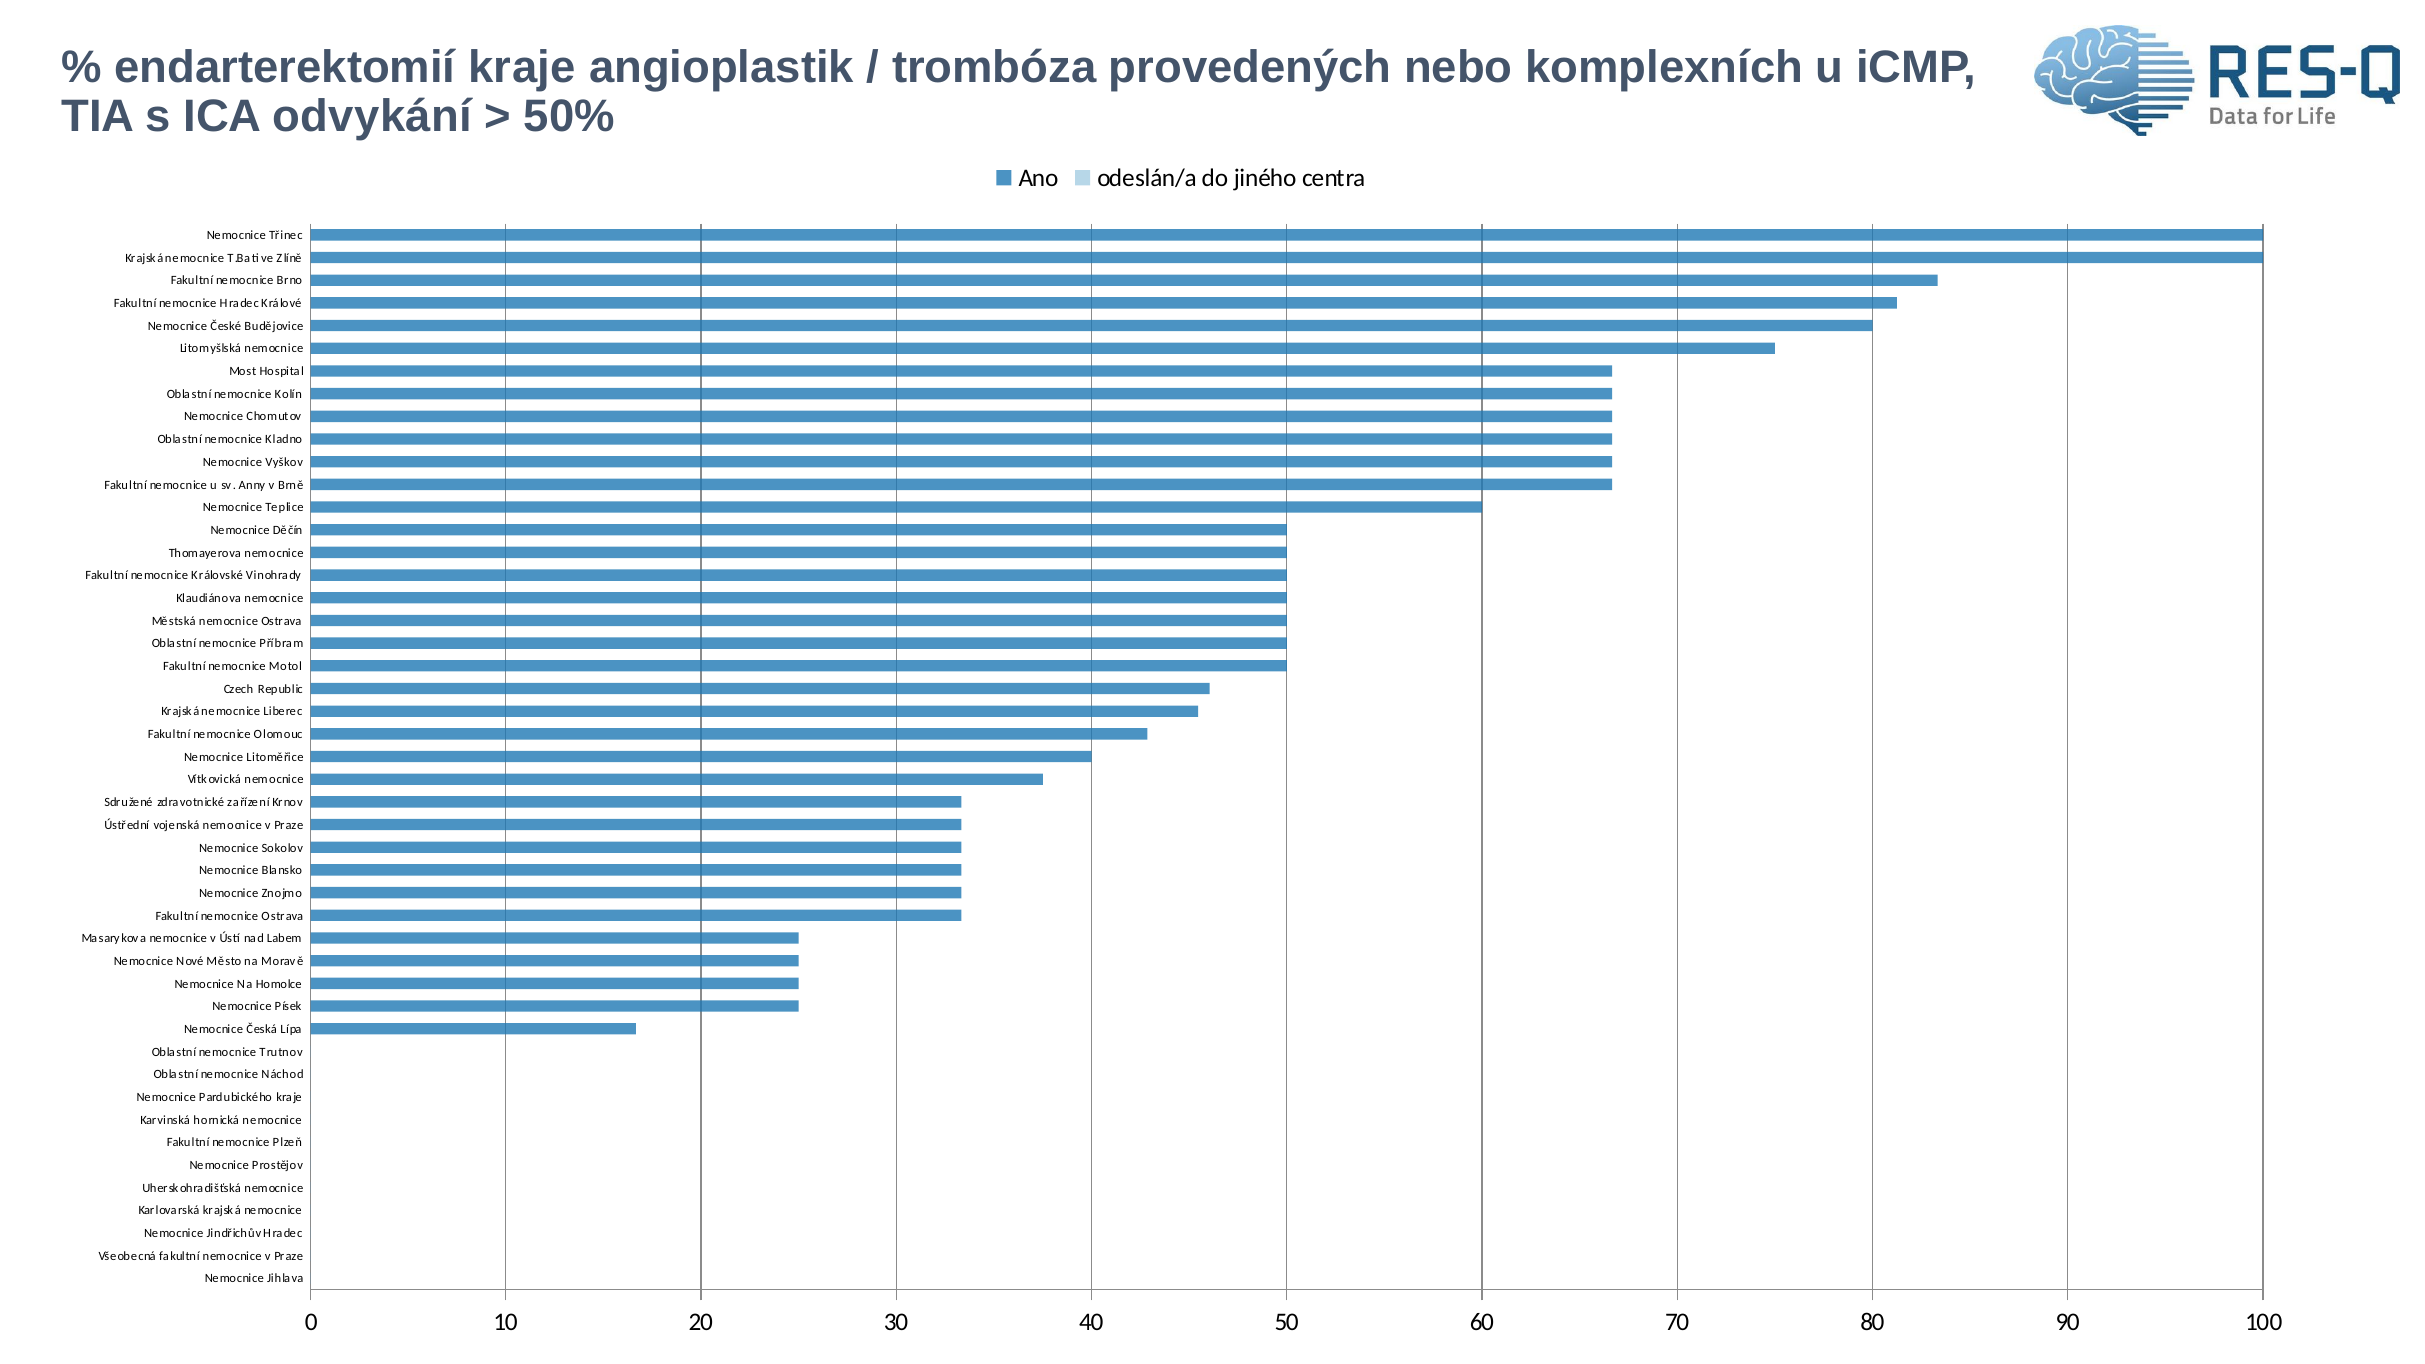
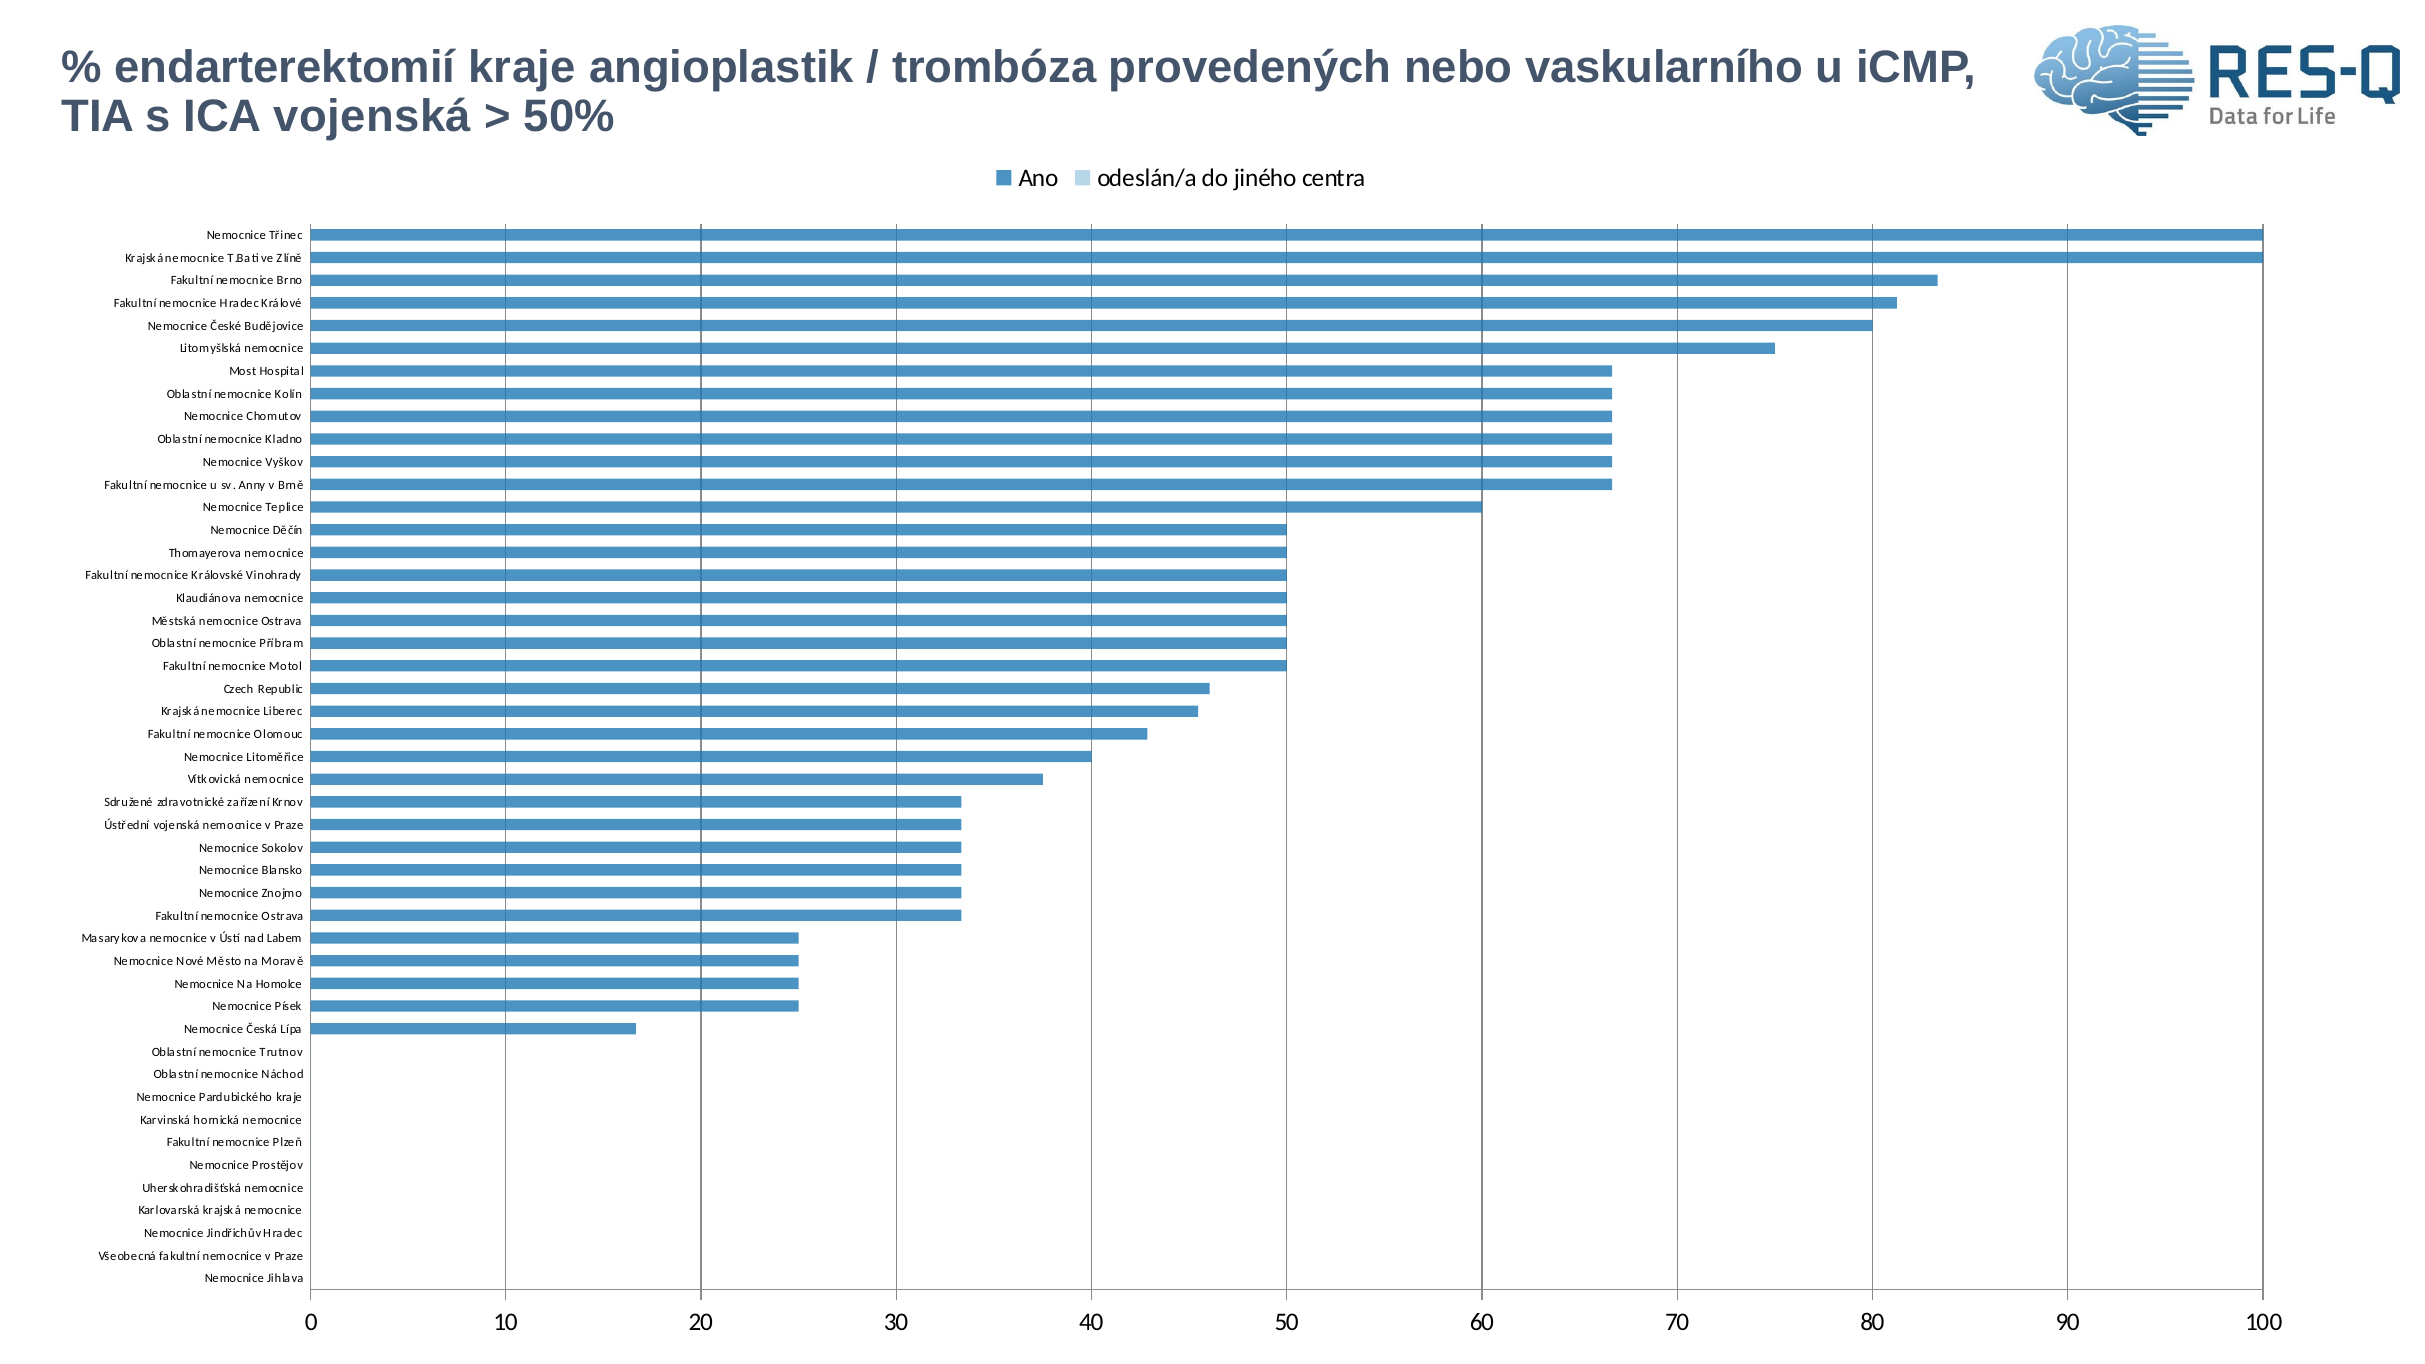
komplexních: komplexních -> vaskularního
ICA odvykání: odvykání -> vojenská
